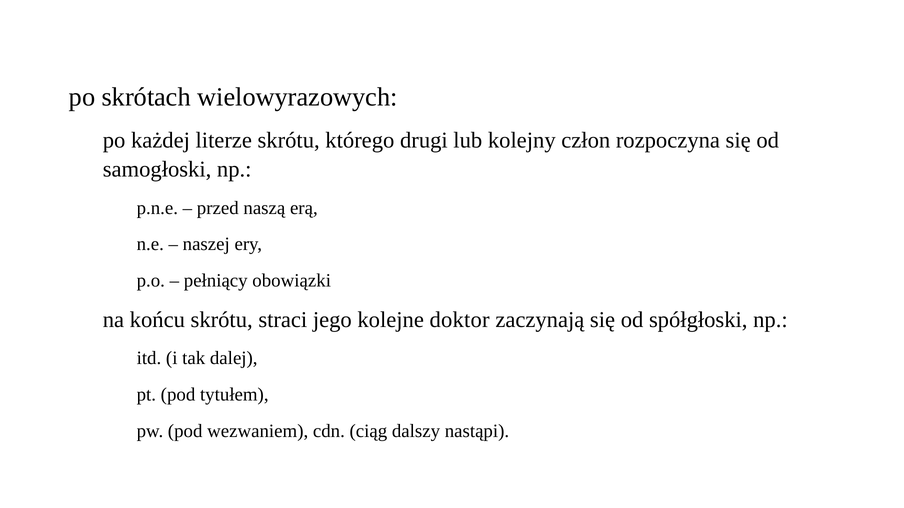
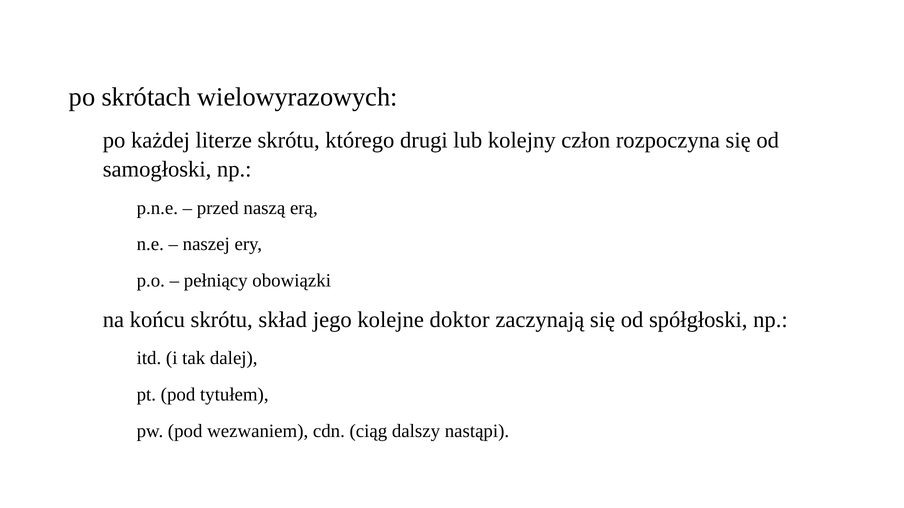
straci: straci -> skład
